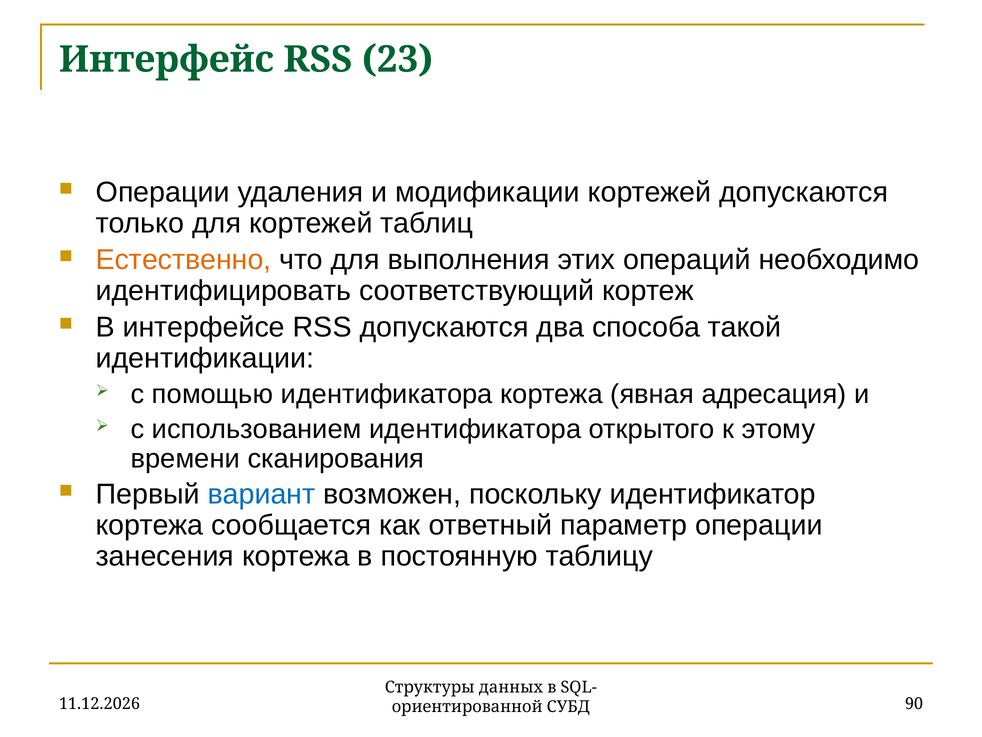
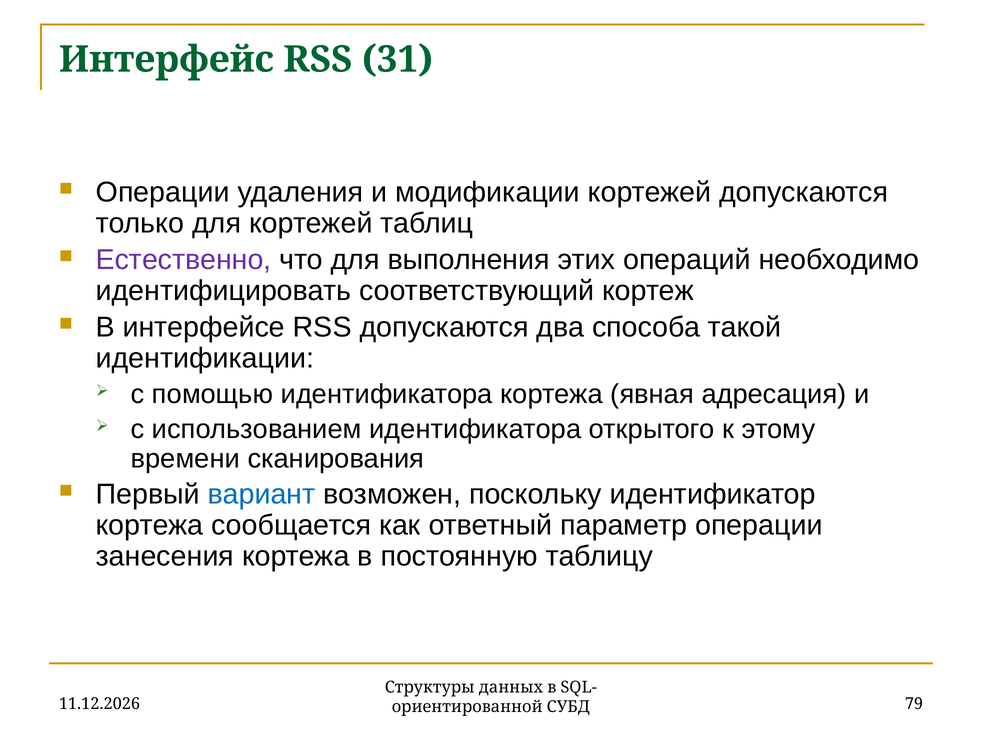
23: 23 -> 31
Естественно colour: orange -> purple
90: 90 -> 79
